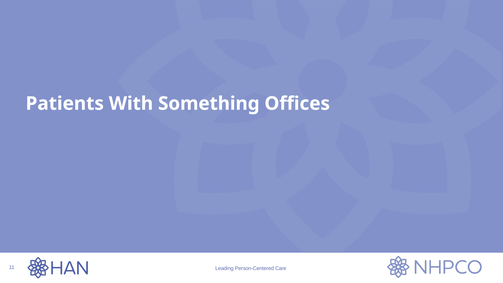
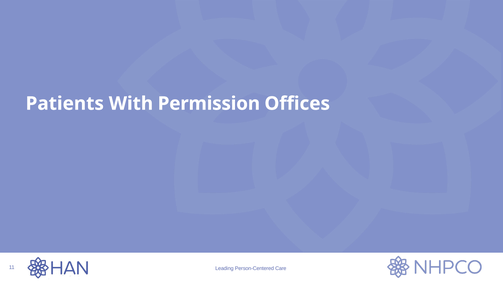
Something: Something -> Permission
